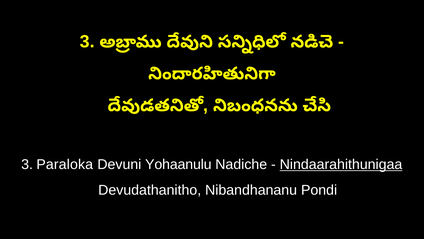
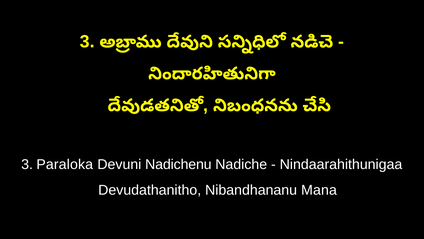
Yohaanulu: Yohaanulu -> Nadichenu
Nindaarahithunigaa underline: present -> none
Pondi: Pondi -> Mana
